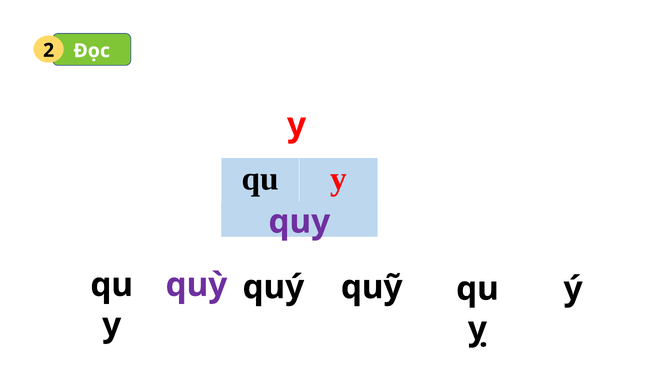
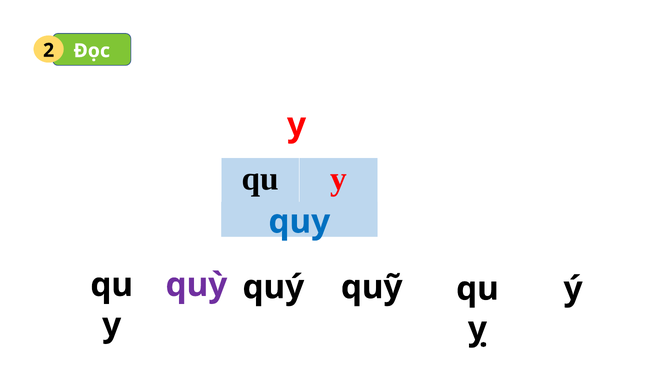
quy colour: purple -> blue
